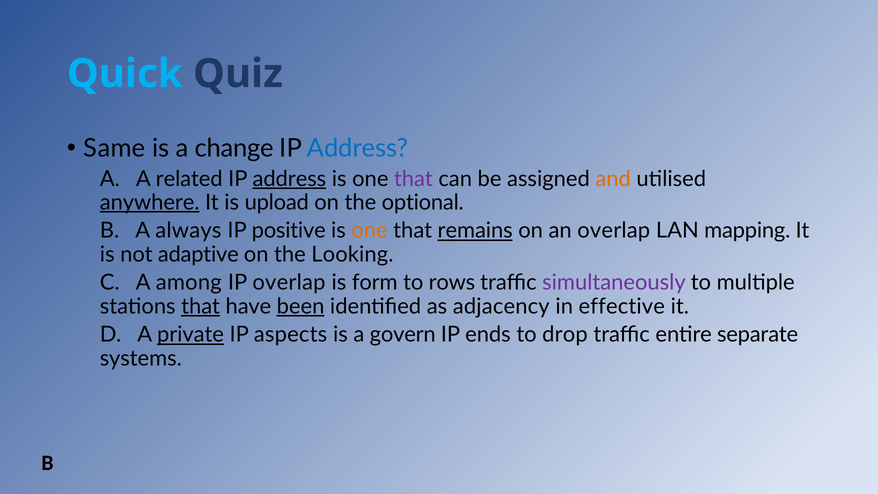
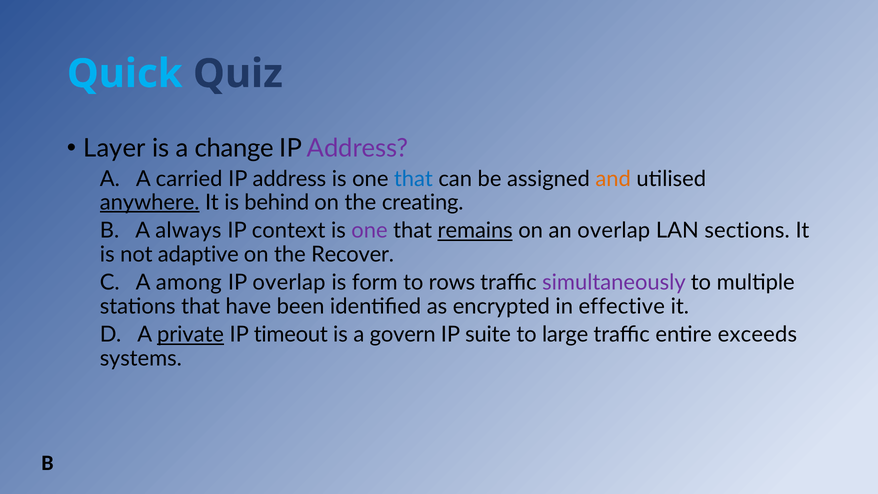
Same: Same -> Layer
Address at (358, 148) colour: blue -> purple
related: related -> carried
address at (289, 179) underline: present -> none
that at (413, 179) colour: purple -> blue
upload: upload -> behind
optional: optional -> creating
positive: positive -> context
one at (369, 231) colour: orange -> purple
mapping: mapping -> sections
Looking: Looking -> Recover
that at (201, 306) underline: present -> none
been underline: present -> none
adjacency: adjacency -> encrypted
aspects: aspects -> timeout
ends: ends -> suite
drop: drop -> large
separate: separate -> exceeds
